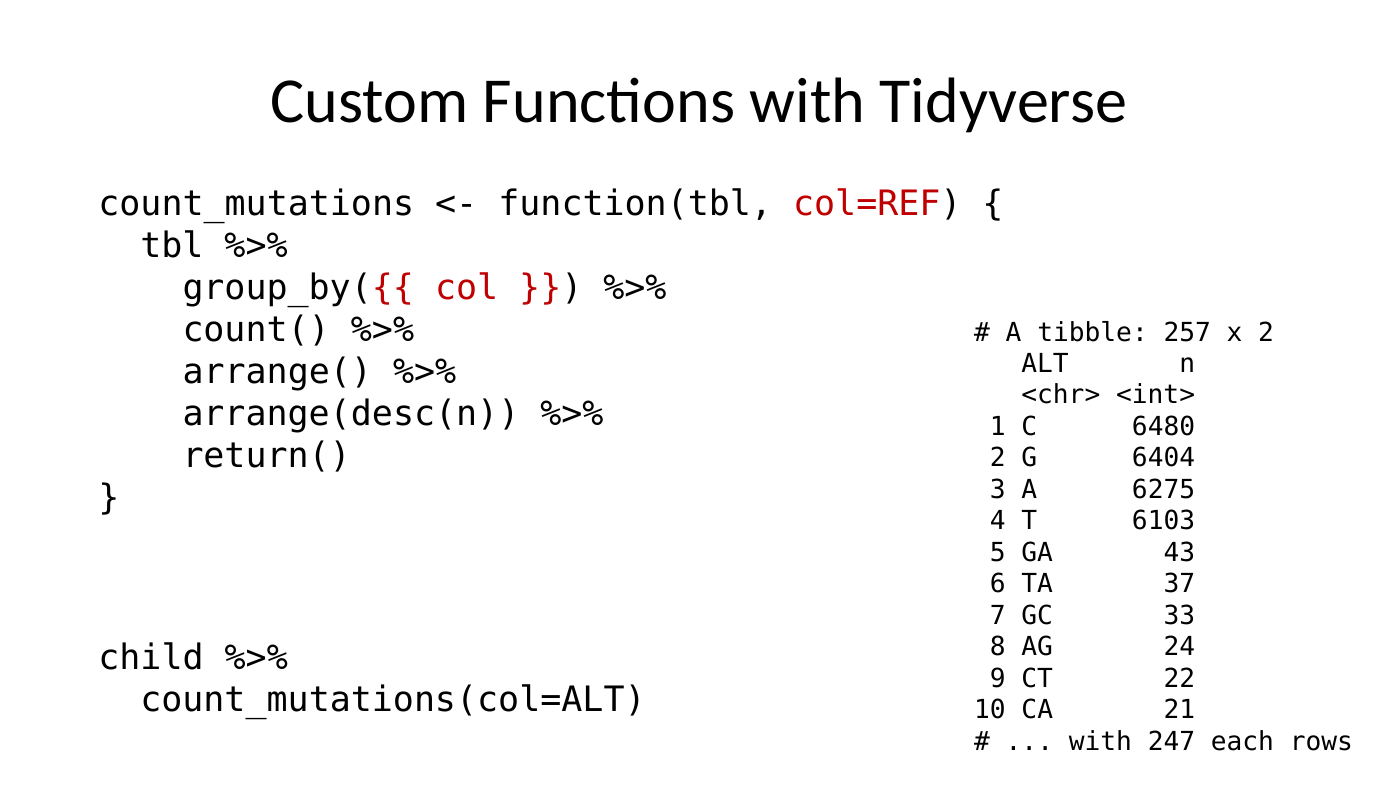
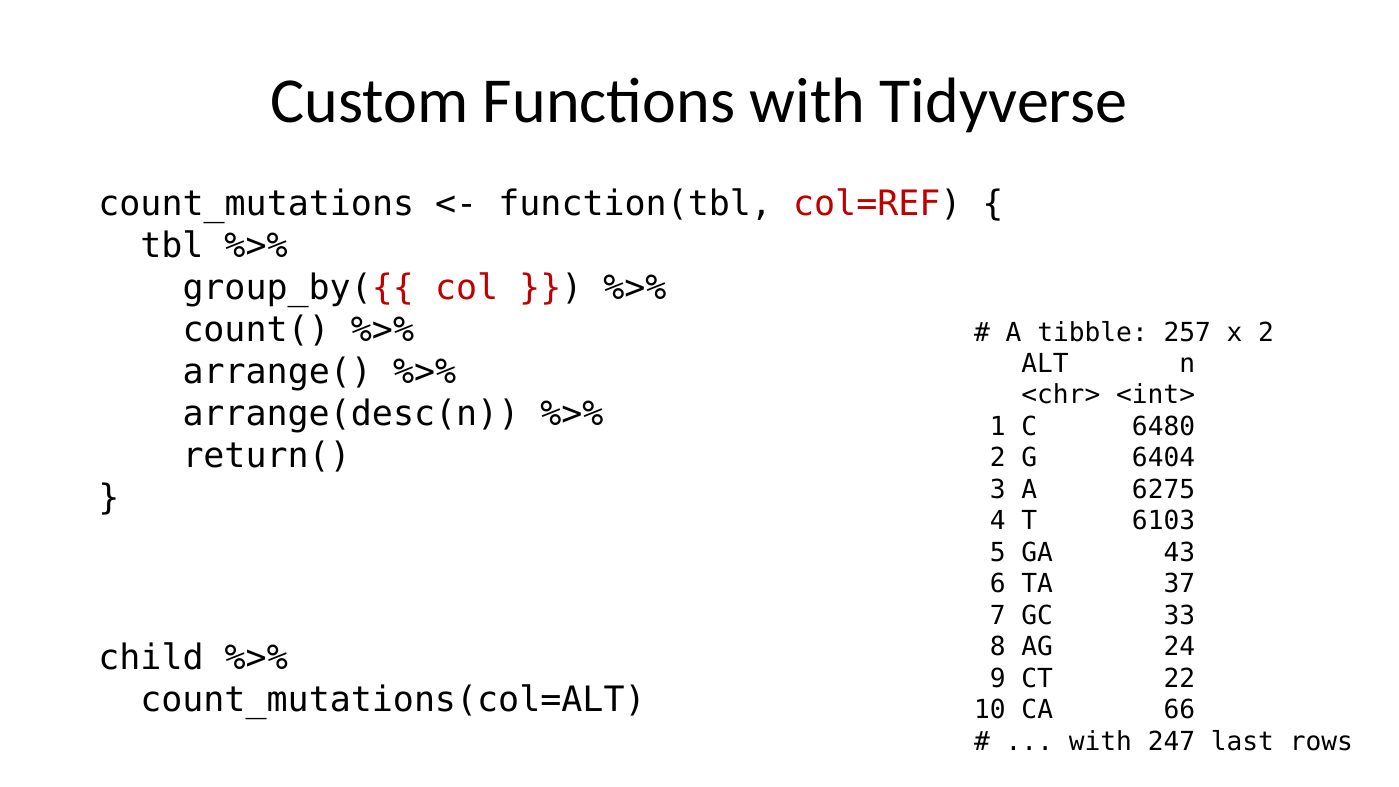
21: 21 -> 66
each: each -> last
